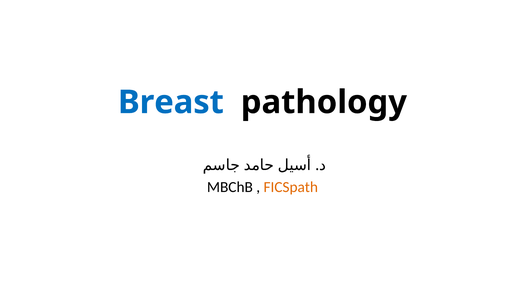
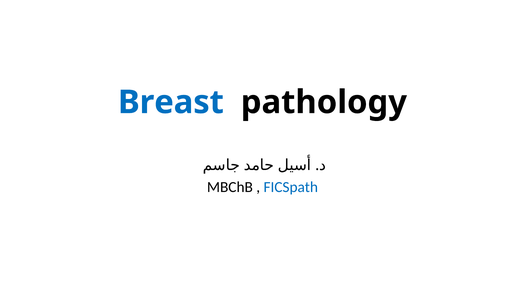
FICSpath colour: orange -> blue
